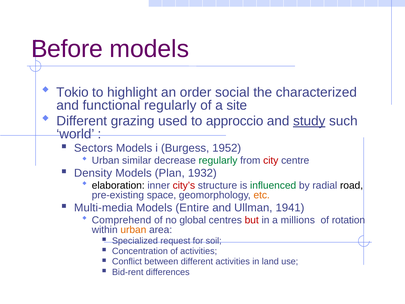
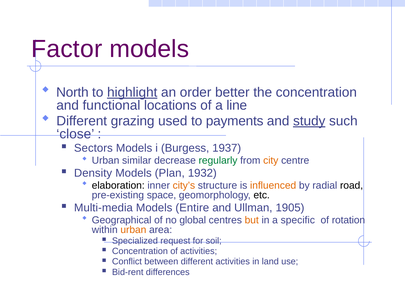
Before: Before -> Factor
Tokio: Tokio -> North
highlight underline: none -> present
social: social -> better
the characterized: characterized -> concentration
functional regularly: regularly -> locations
site: site -> line
approccio: approccio -> payments
world: world -> close
1952: 1952 -> 1937
city colour: red -> orange
city’s colour: red -> orange
influenced colour: green -> orange
etc colour: orange -> black
1941: 1941 -> 1905
Comprehend: Comprehend -> Geographical
but colour: red -> orange
millions: millions -> specific
